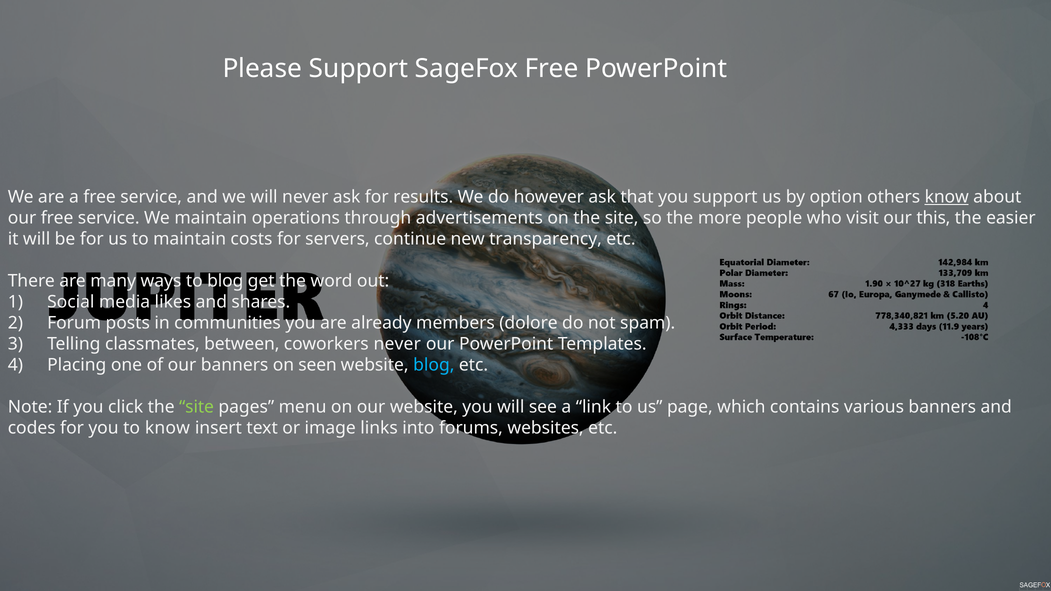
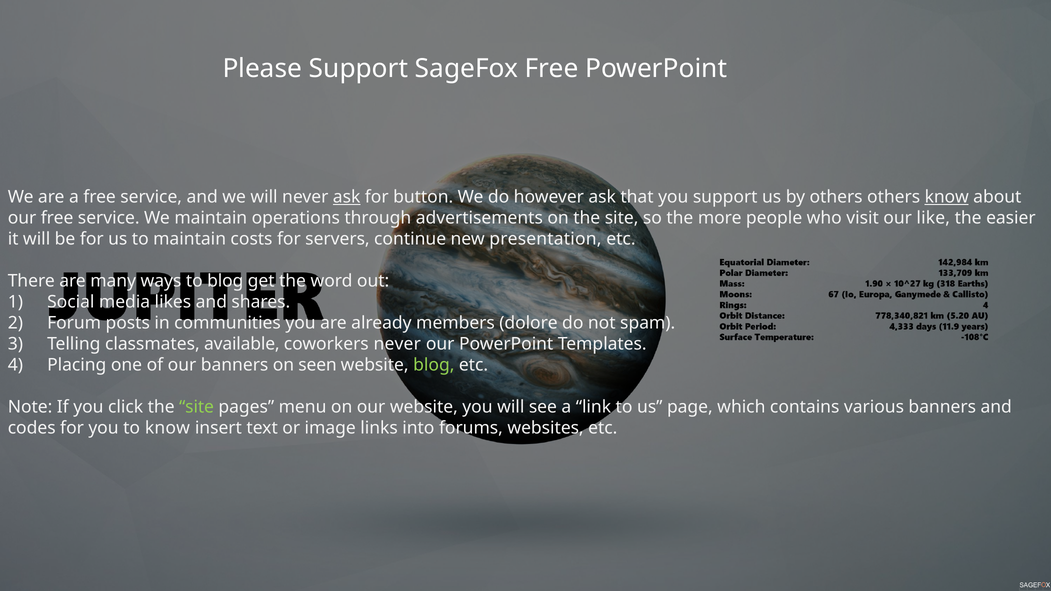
ask at (347, 197) underline: none -> present
results: results -> button
by option: option -> others
this: this -> like
transparency: transparency -> presentation
between: between -> available
blog at (434, 365) colour: light blue -> light green
